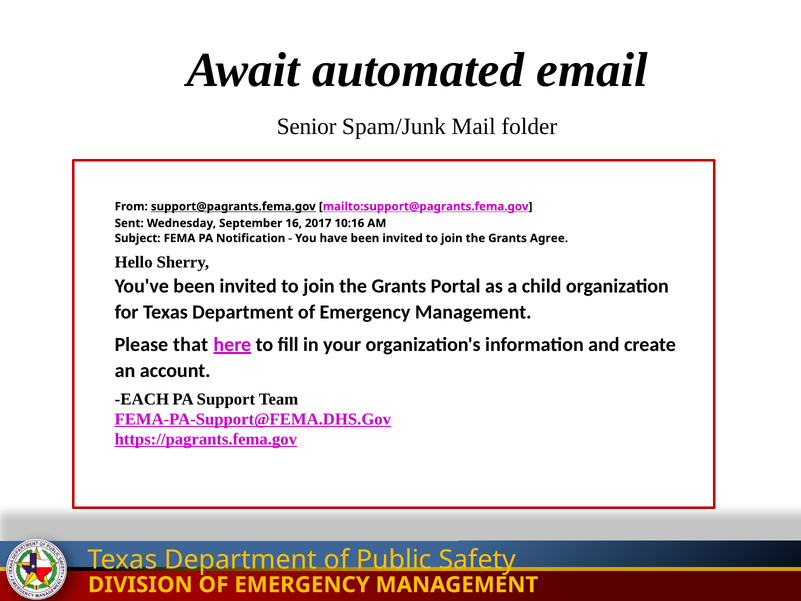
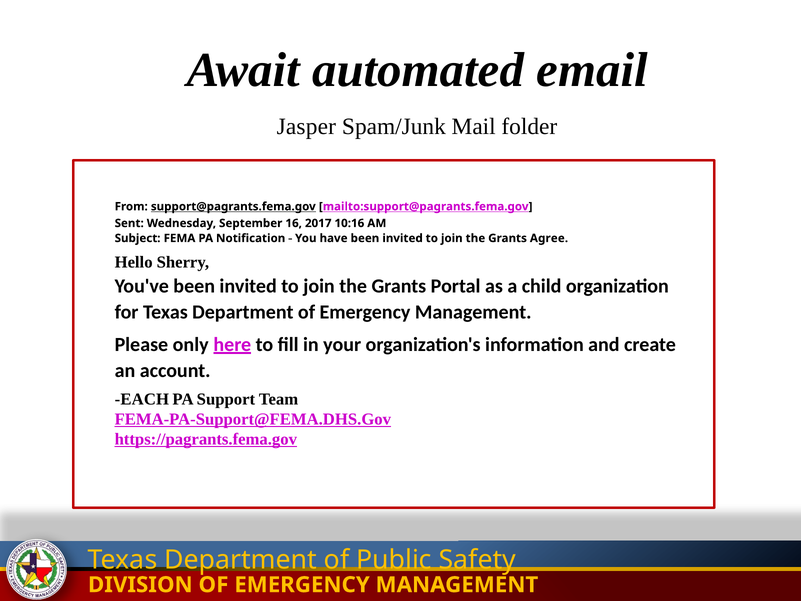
Senior: Senior -> Jasper
that: that -> only
